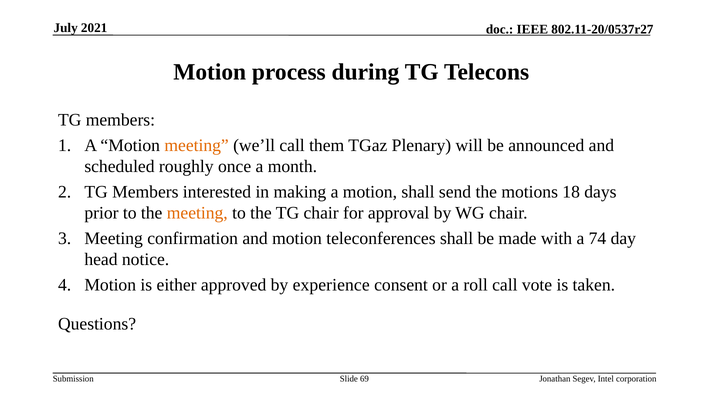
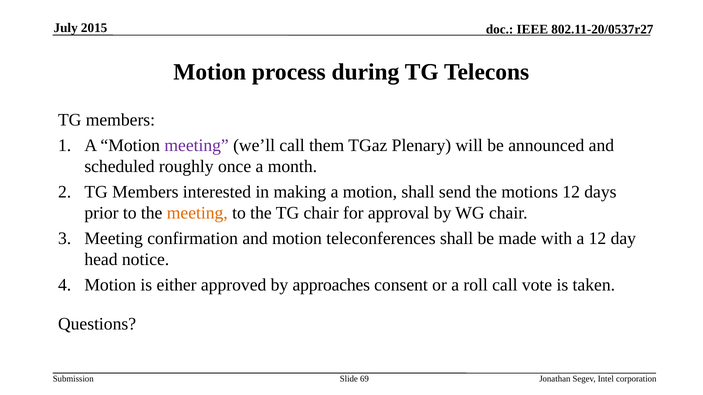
2021: 2021 -> 2015
meeting at (197, 145) colour: orange -> purple
motions 18: 18 -> 12
a 74: 74 -> 12
experience: experience -> approaches
